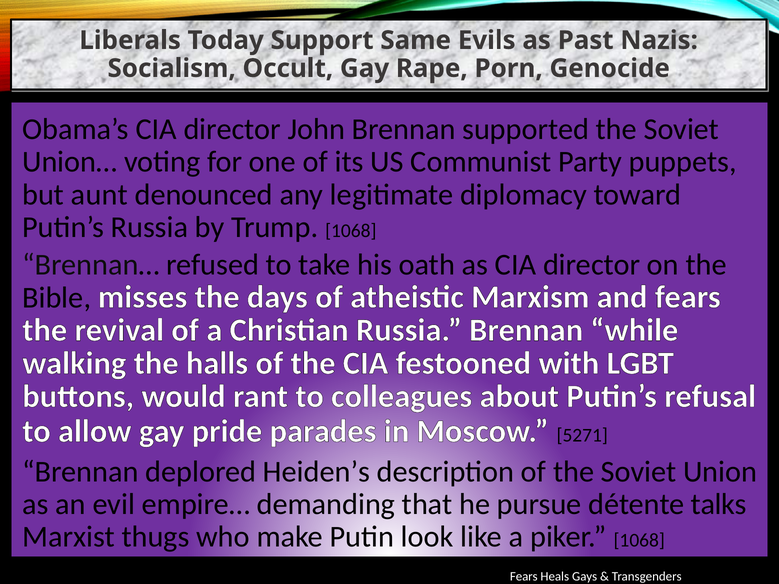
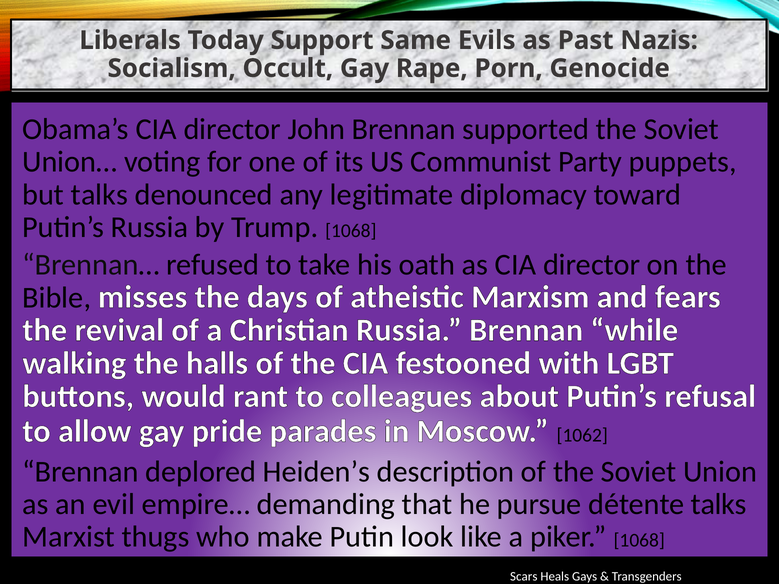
but aunt: aunt -> talks
5271: 5271 -> 1062
Fears at (524, 577): Fears -> Scars
